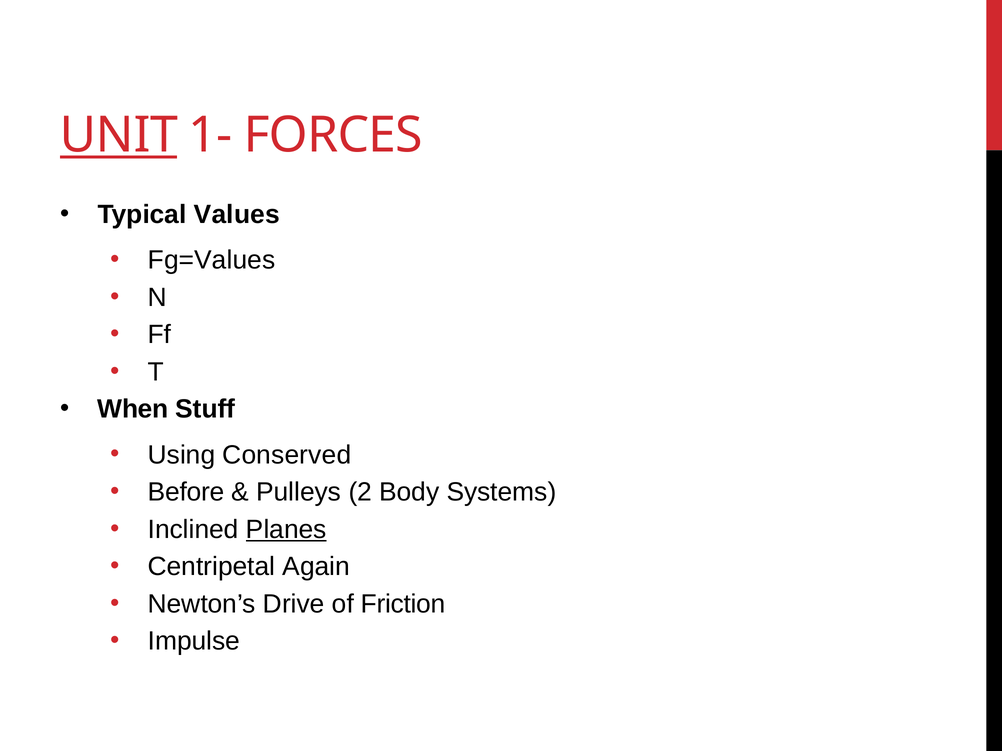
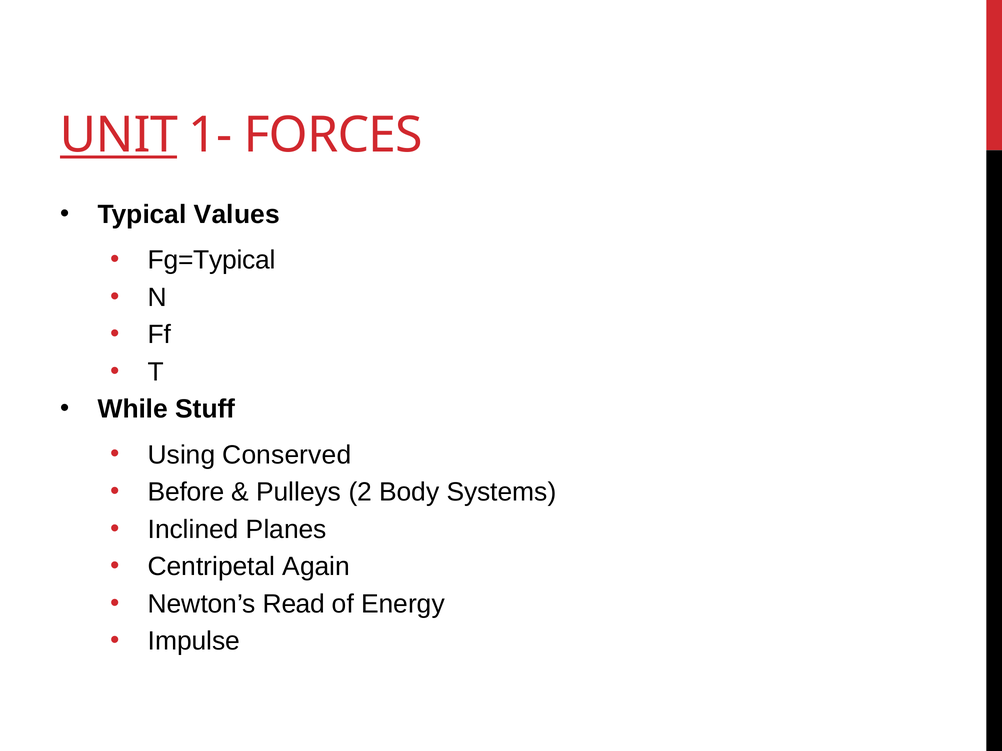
Fg=Values: Fg=Values -> Fg=Typical
When: When -> While
Planes underline: present -> none
Drive: Drive -> Read
Friction: Friction -> Energy
